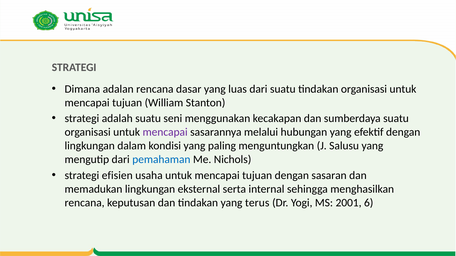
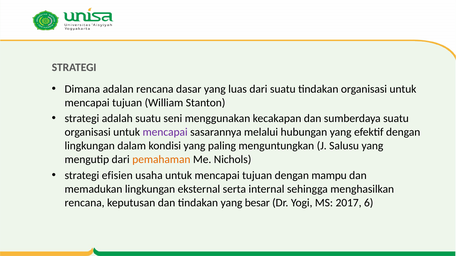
pemahaman colour: blue -> orange
sasaran: sasaran -> mampu
terus: terus -> besar
2001: 2001 -> 2017
